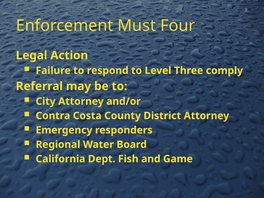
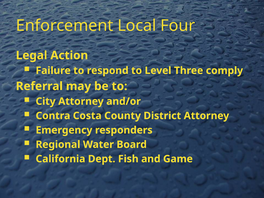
Must: Must -> Local
